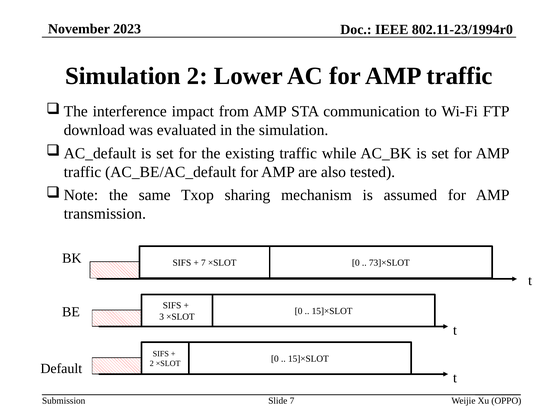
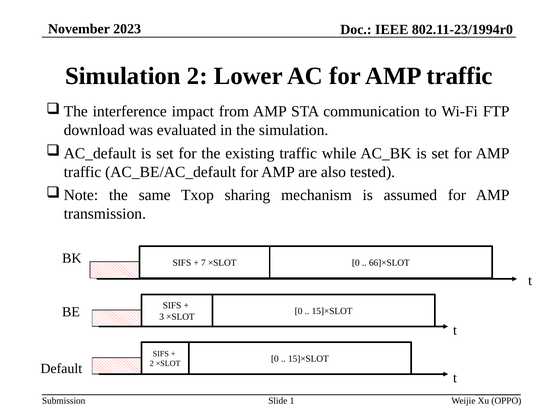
73]×SLOT: 73]×SLOT -> 66]×SLOT
Slide 7: 7 -> 1
